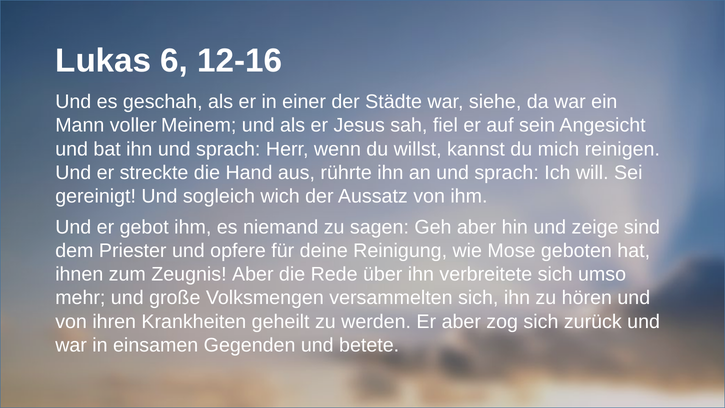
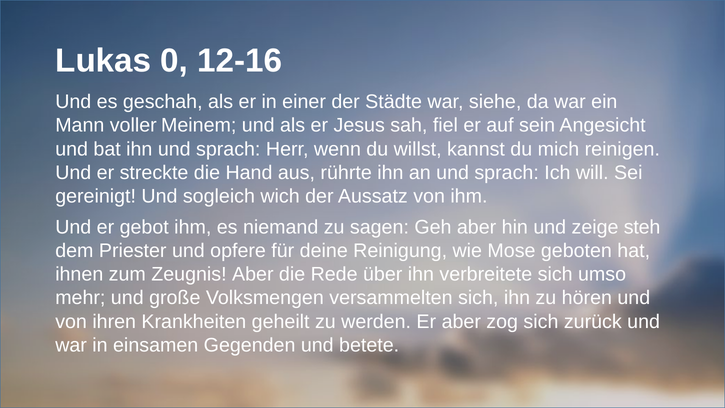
6: 6 -> 0
sind: sind -> steh
